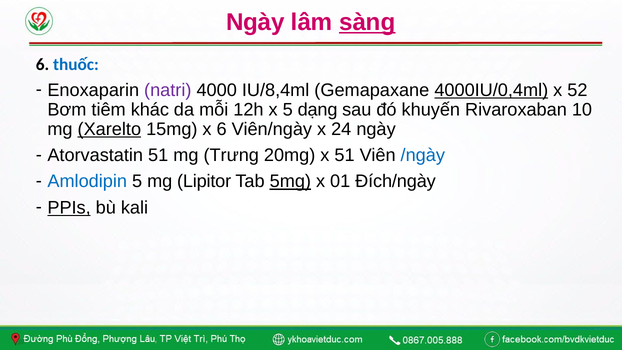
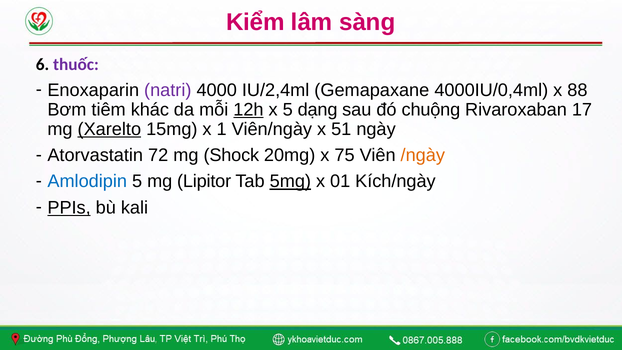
Ngày at (255, 22): Ngày -> Kiểm
sàng underline: present -> none
thuốc colour: blue -> purple
IU/8,4ml: IU/8,4ml -> IU/2,4ml
4000IU/0,4ml underline: present -> none
52: 52 -> 88
12h underline: none -> present
khuyến: khuyến -> chuộng
10: 10 -> 17
x 6: 6 -> 1
24: 24 -> 51
Atorvastatin 51: 51 -> 72
Trưng: Trưng -> Shock
x 51: 51 -> 75
/ngày colour: blue -> orange
Đích/ngày: Đích/ngày -> Kích/ngày
